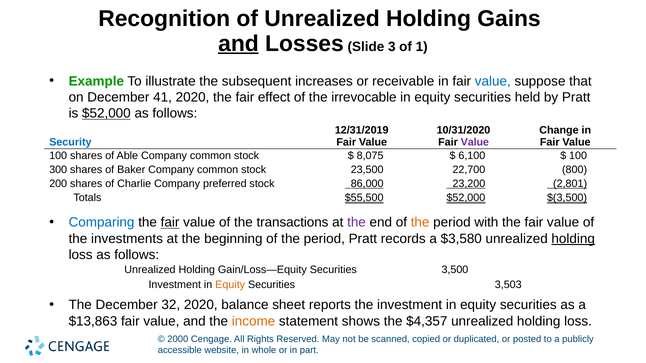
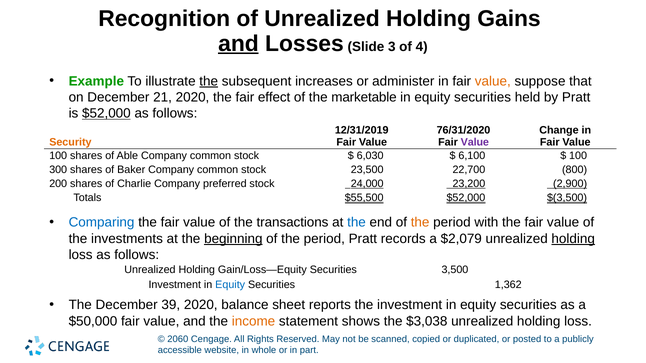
1: 1 -> 4
the at (209, 81) underline: none -> present
receivable: receivable -> administer
value at (493, 81) colour: blue -> orange
41: 41 -> 21
irrevocable: irrevocable -> marketable
10/31/2020: 10/31/2020 -> 76/31/2020
Security colour: blue -> orange
8,075: 8,075 -> 6,030
86,000: 86,000 -> 24,000
2,801: 2,801 -> 2,900
fair at (170, 223) underline: present -> none
the at (357, 223) colour: purple -> blue
beginning underline: none -> present
$3,580: $3,580 -> $2,079
Equity at (230, 285) colour: orange -> blue
3,503: 3,503 -> 1,362
32: 32 -> 39
$13,863: $13,863 -> $50,000
$4,357: $4,357 -> $3,038
2000: 2000 -> 2060
